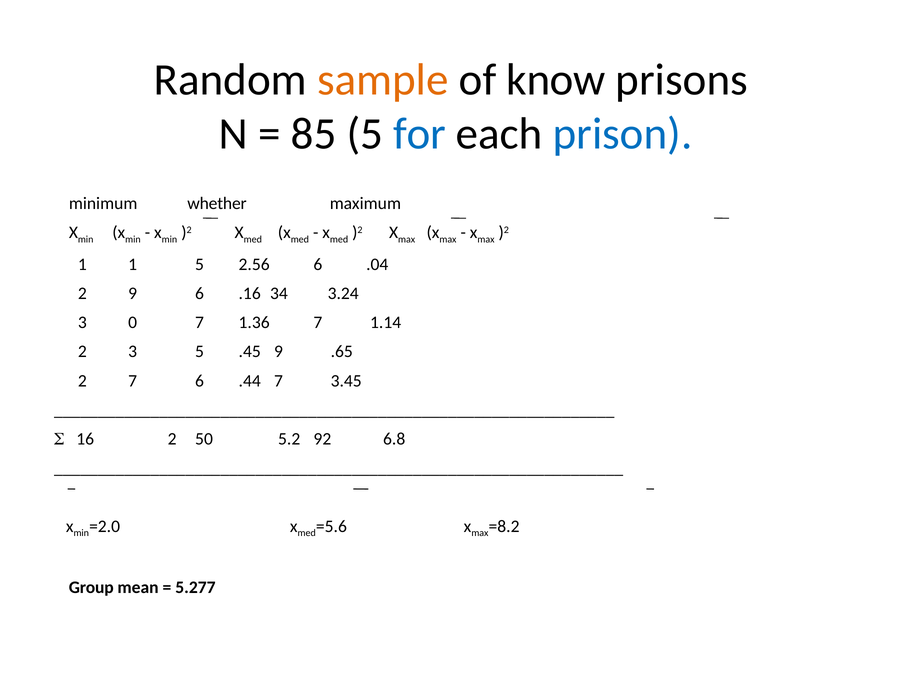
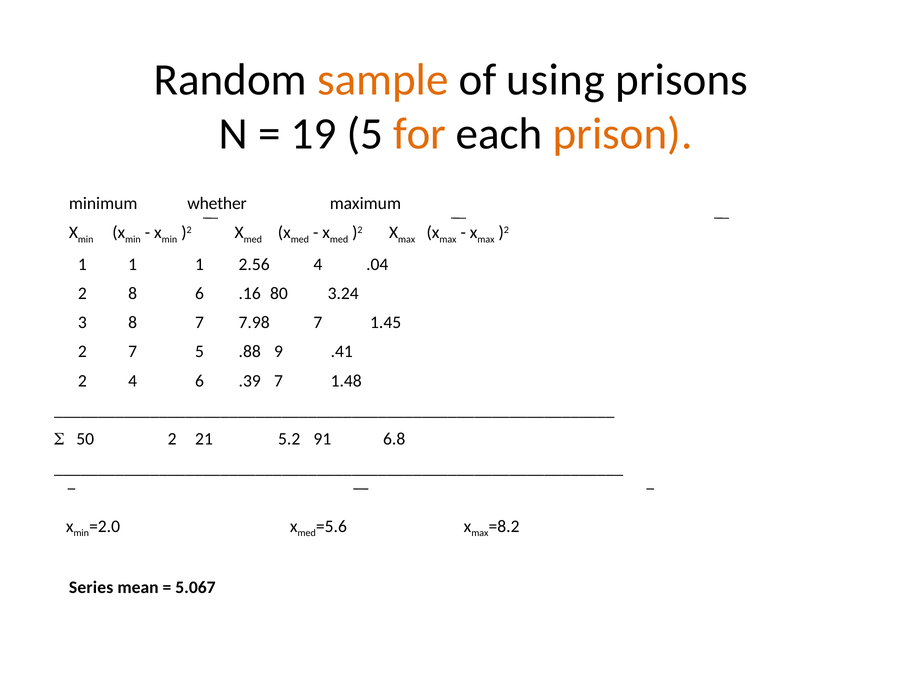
know: know -> using
85: 85 -> 19
for colour: blue -> orange
prison colour: blue -> orange
1 1 5: 5 -> 1
2.56 6: 6 -> 4
2 9: 9 -> 8
34: 34 -> 80
3 0: 0 -> 8
1.36: 1.36 -> 7.98
1.14: 1.14 -> 1.45
2 3: 3 -> 7
.45: .45 -> .88
.65: .65 -> .41
2 7: 7 -> 4
.44: .44 -> .39
3.45: 3.45 -> 1.48
16: 16 -> 50
50: 50 -> 21
92: 92 -> 91
Group: Group -> Series
5.277: 5.277 -> 5.067
